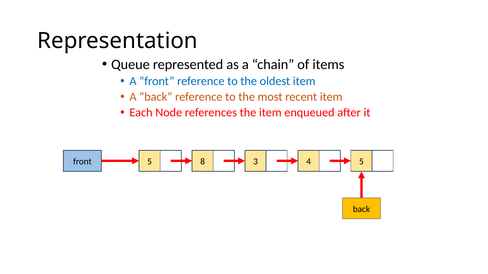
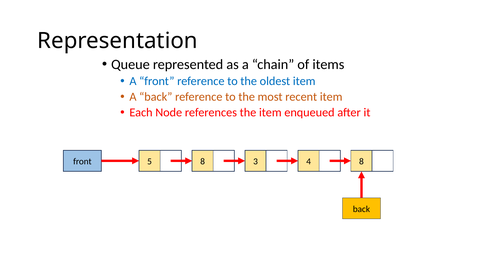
4 5: 5 -> 8
